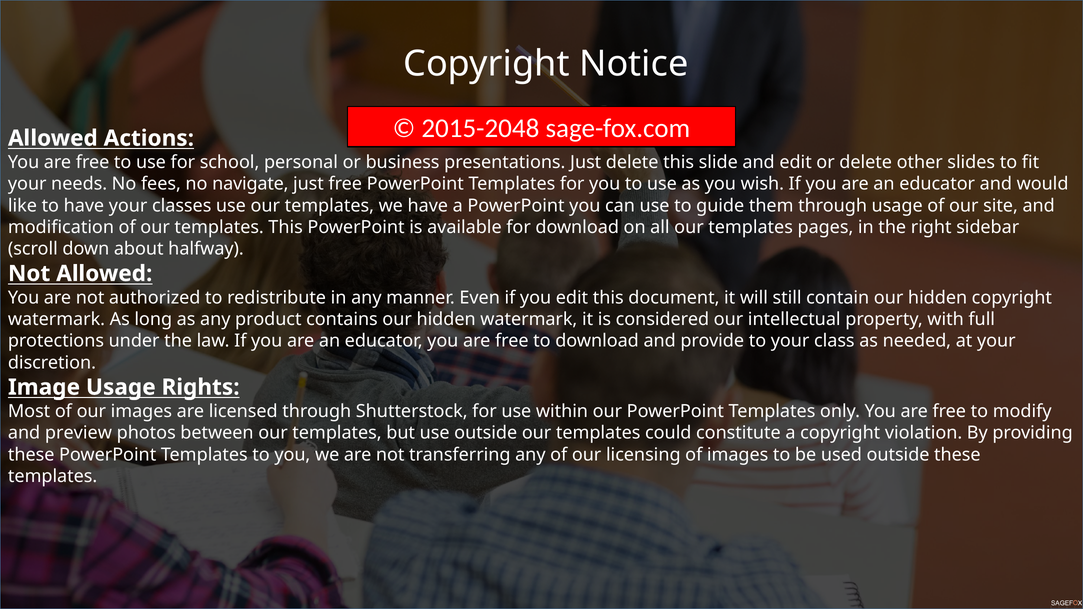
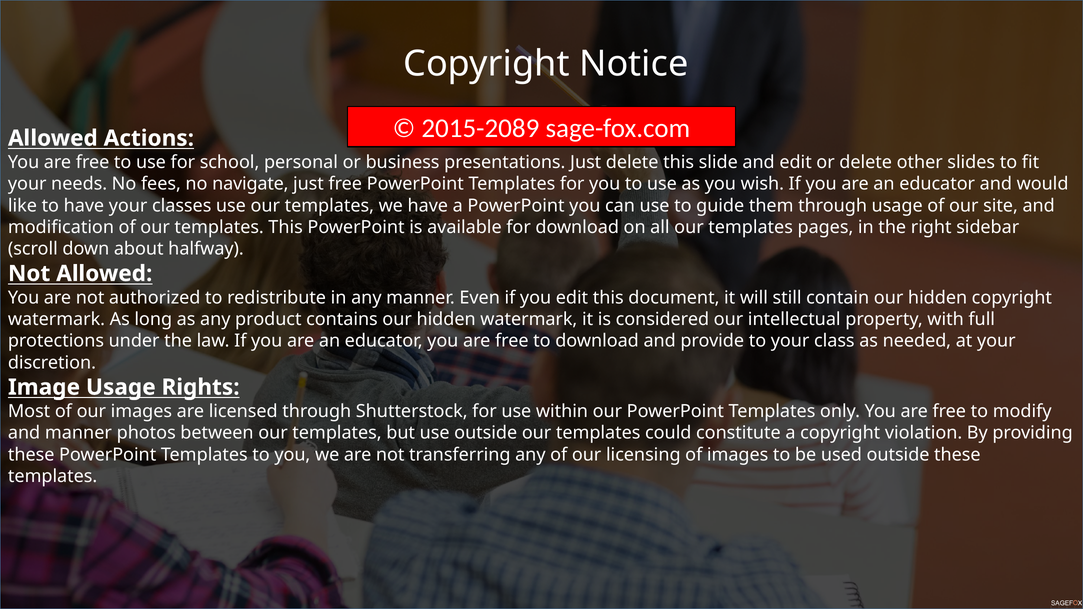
2015-2048: 2015-2048 -> 2015-2089
and preview: preview -> manner
